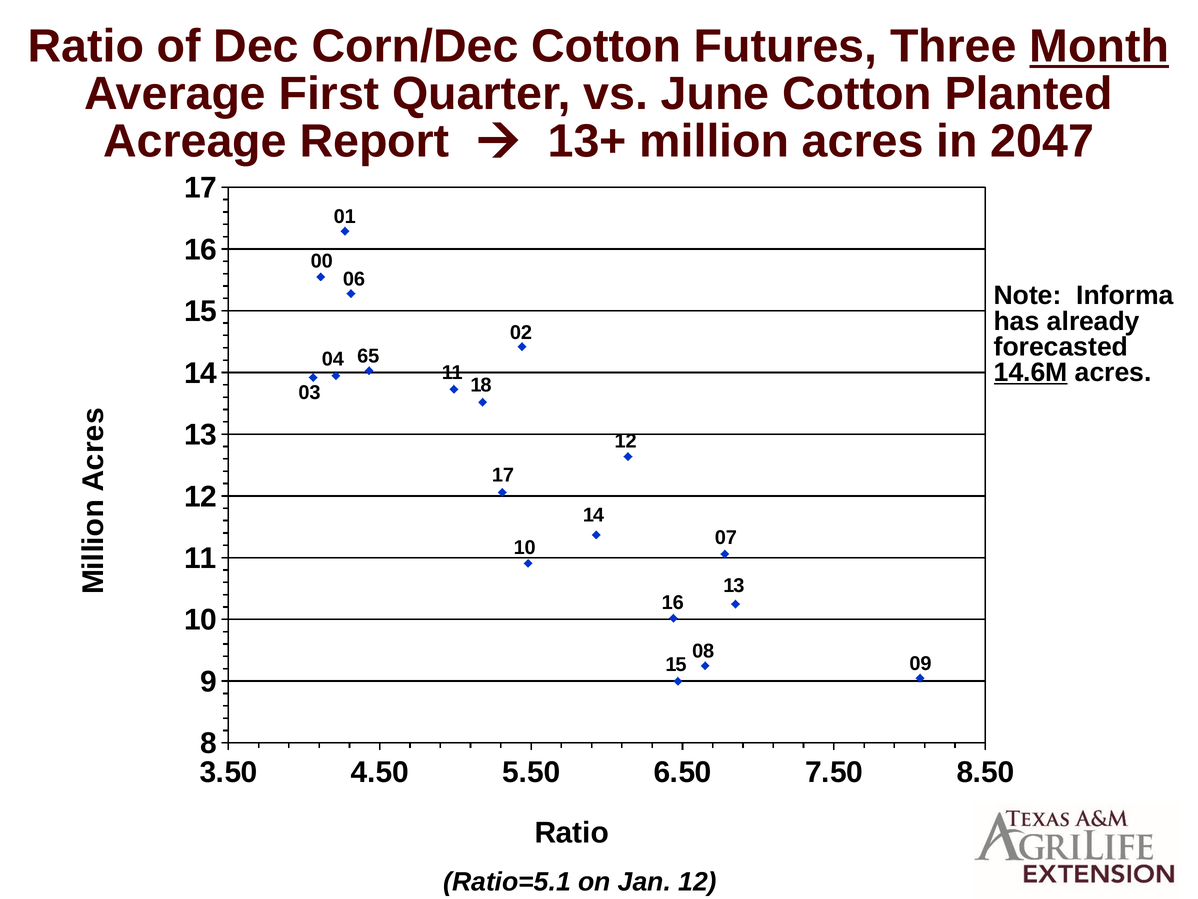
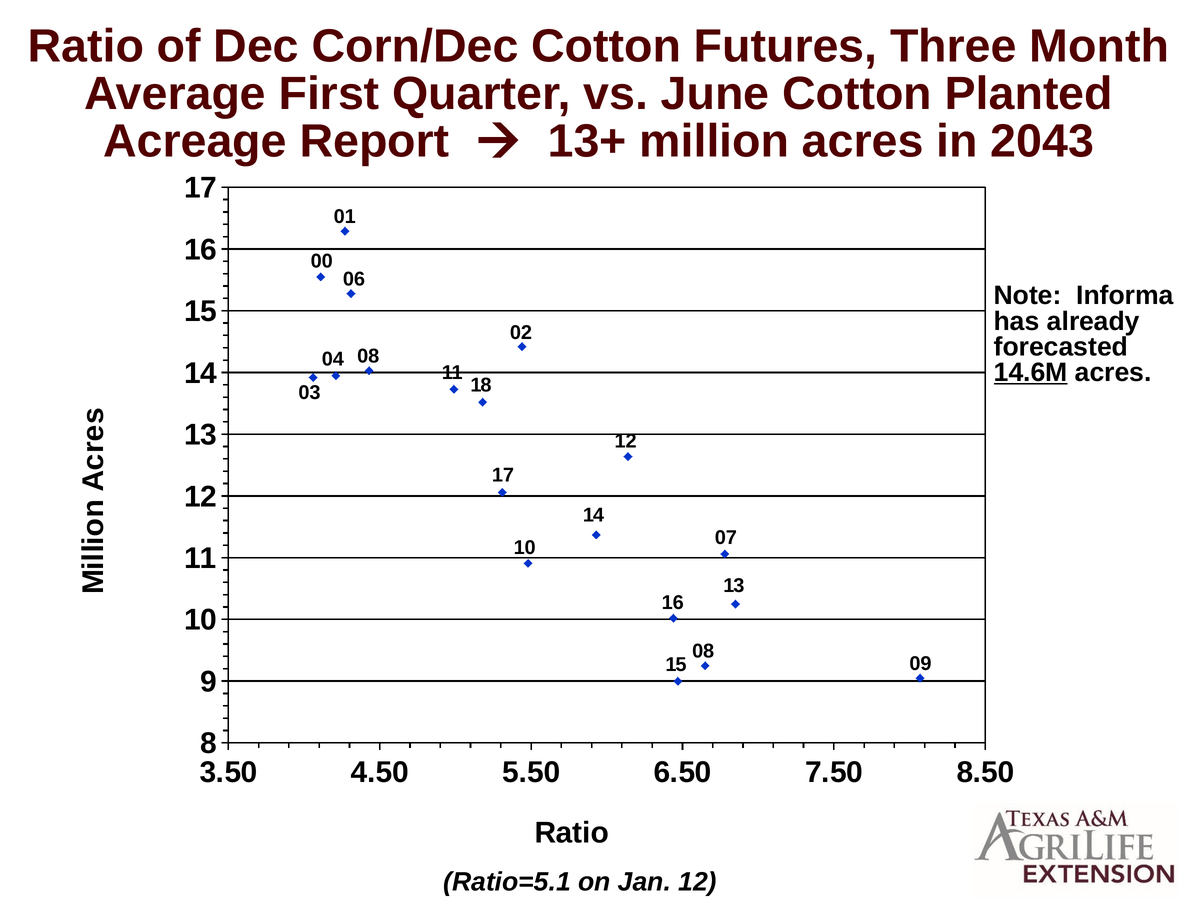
Month underline: present -> none
2047: 2047 -> 2043
04 65: 65 -> 08
